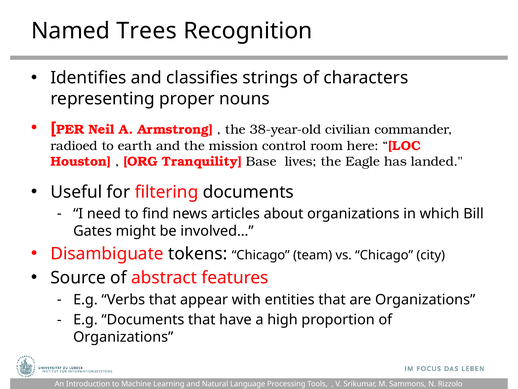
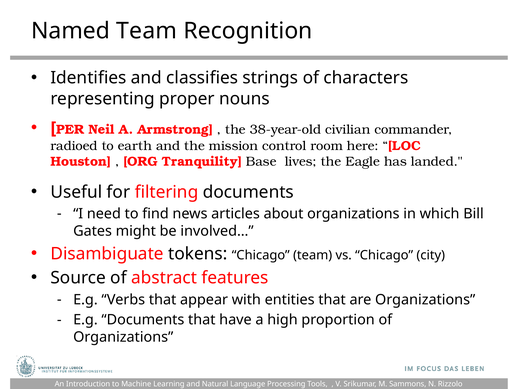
Named Trees: Trees -> Team
